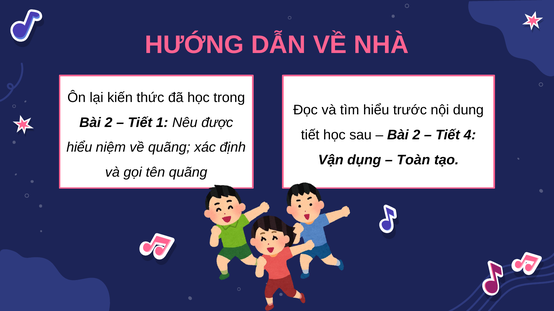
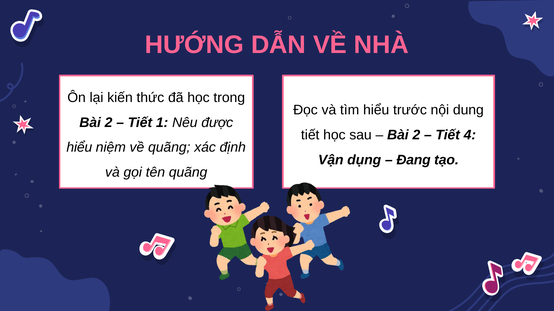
Toàn: Toàn -> Đang
